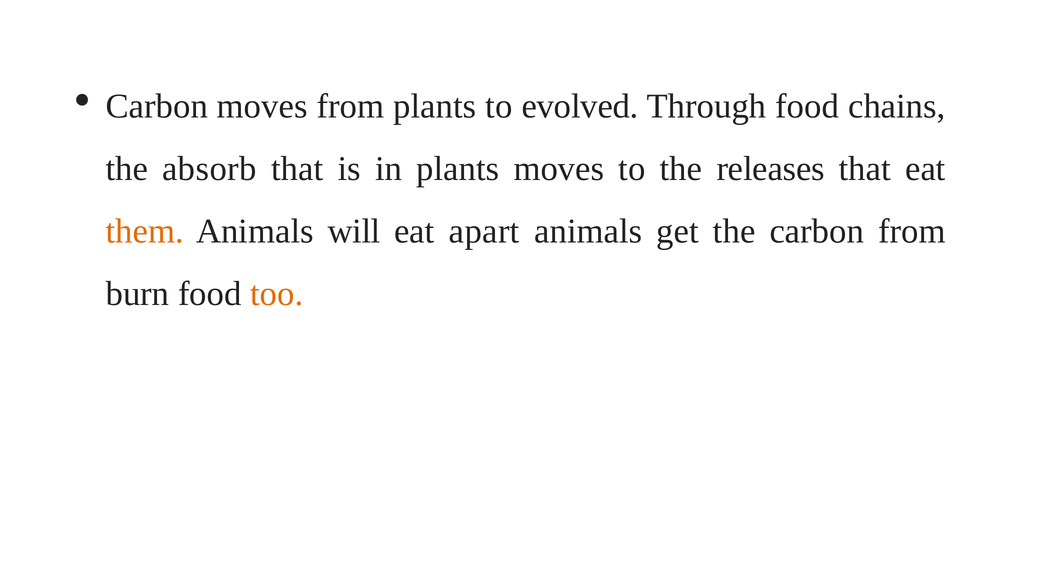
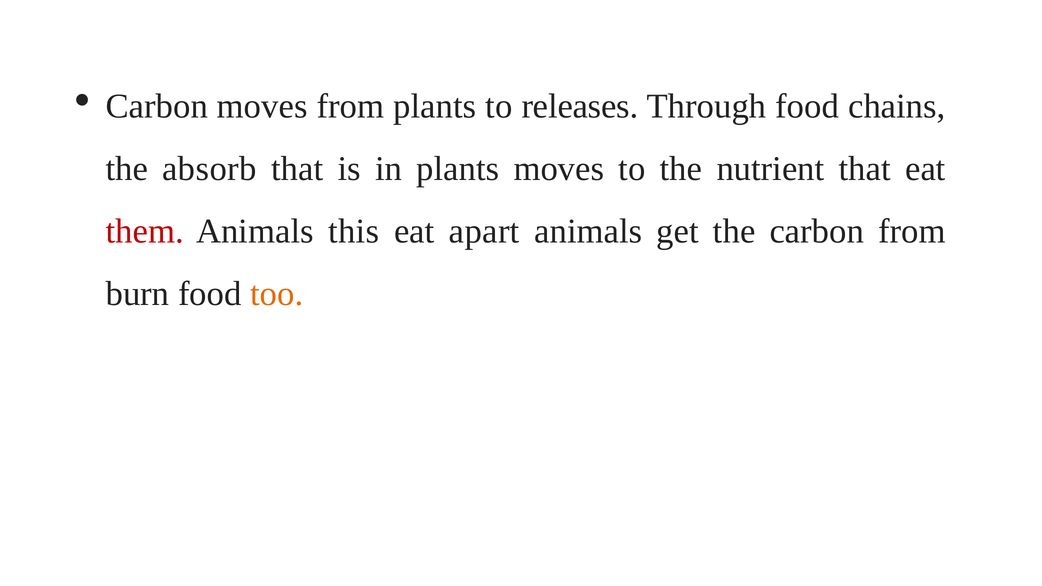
evolved: evolved -> releases
releases: releases -> nutrient
them colour: orange -> red
will: will -> this
